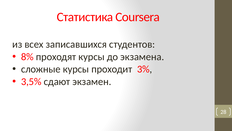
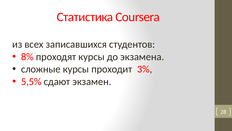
3,5%: 3,5% -> 5,5%
